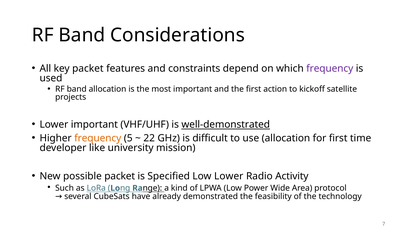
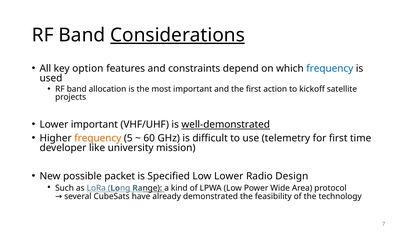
Considerations underline: none -> present
key packet: packet -> option
frequency at (330, 68) colour: purple -> blue
22: 22 -> 60
use allocation: allocation -> telemetry
Activity: Activity -> Design
